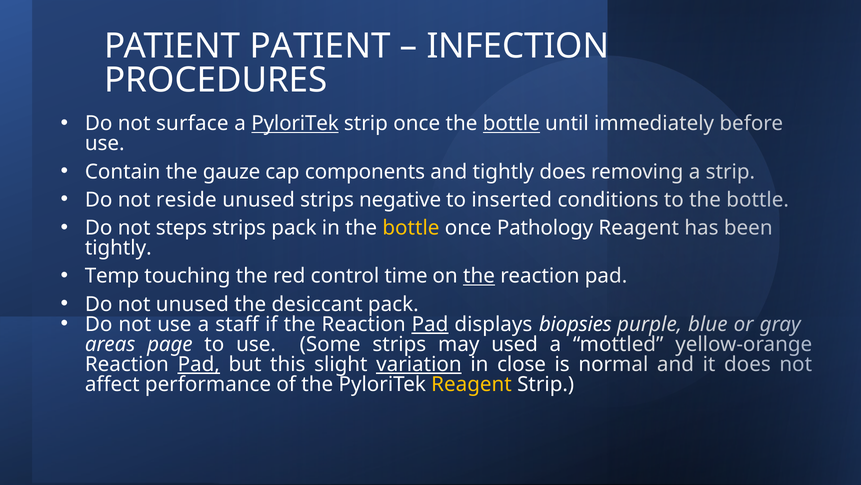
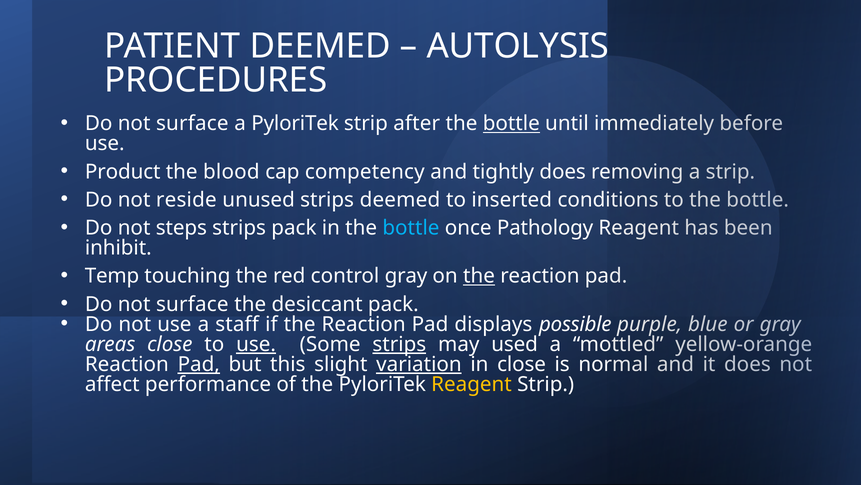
PATIENT PATIENT: PATIENT -> DEEMED
INFECTION: INFECTION -> AUTOLYSIS
PyloriTek at (295, 123) underline: present -> none
strip once: once -> after
Contain: Contain -> Product
gauze: gauze -> blood
components: components -> competency
strips negative: negative -> deemed
bottle at (411, 228) colour: yellow -> light blue
tightly at (118, 248): tightly -> inhibit
control time: time -> gray
unused at (192, 304): unused -> surface
Pad at (430, 324) underline: present -> none
biopsies: biopsies -> possible
areas page: page -> close
use at (256, 344) underline: none -> present
strips at (399, 344) underline: none -> present
